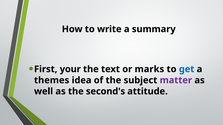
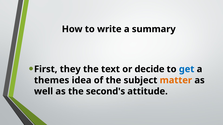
your: your -> they
marks: marks -> decide
matter colour: purple -> orange
